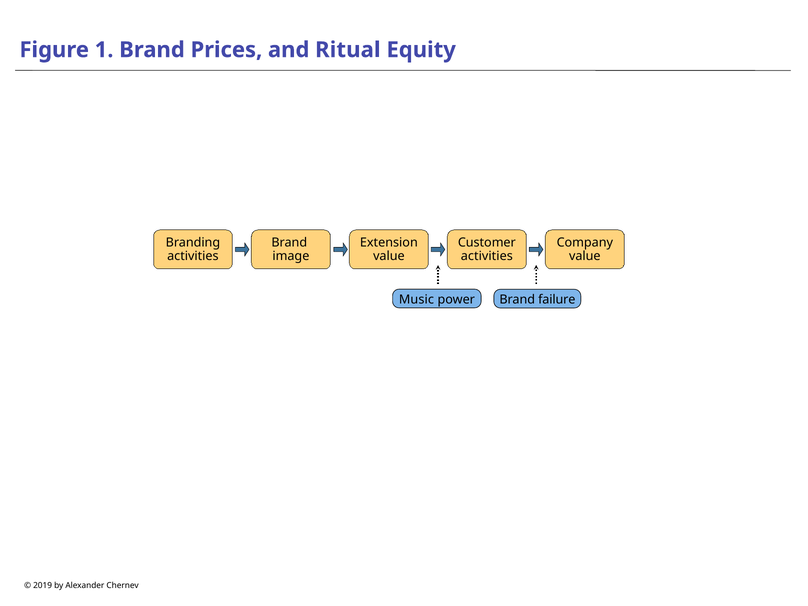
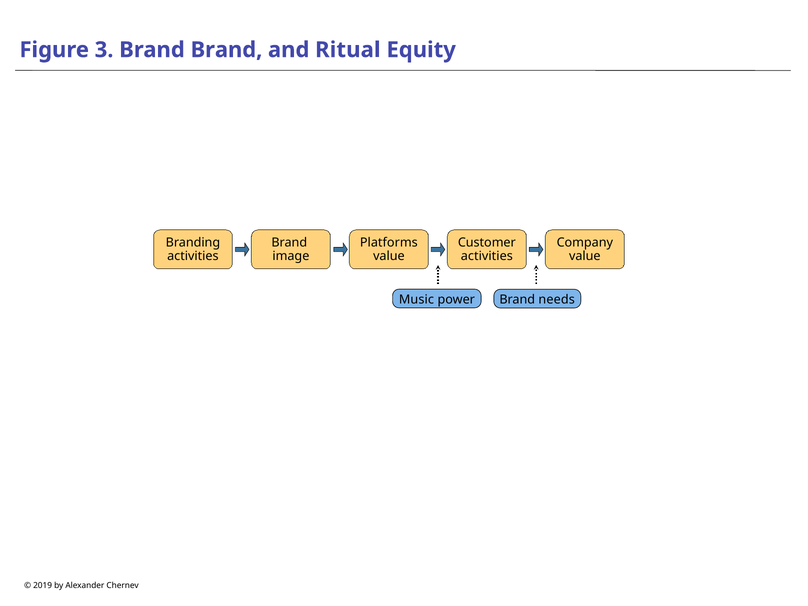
1: 1 -> 3
Brand Prices: Prices -> Brand
Extension: Extension -> Platforms
failure: failure -> needs
